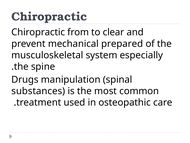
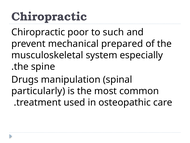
from: from -> poor
clear: clear -> such
substances: substances -> particularly
